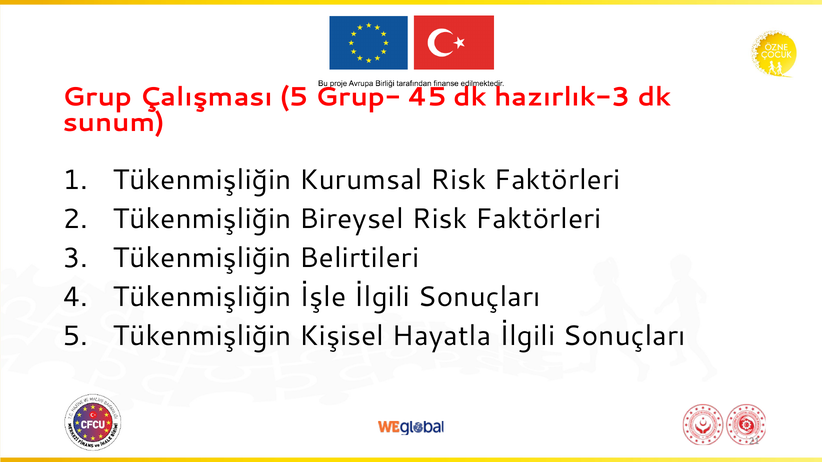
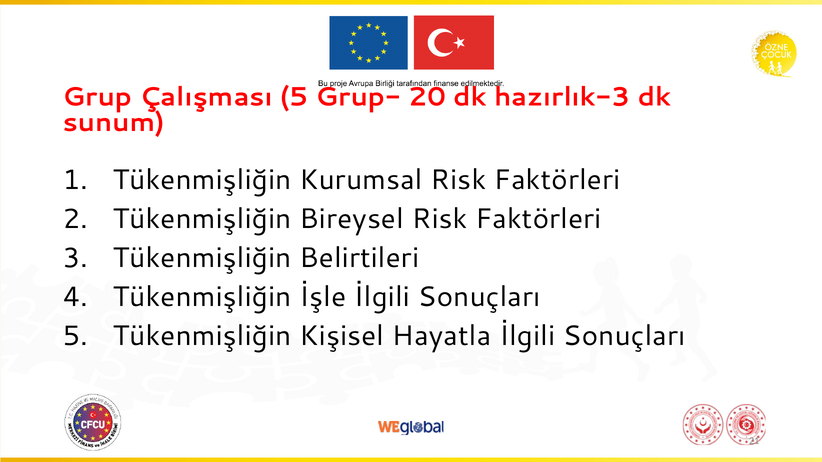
45: 45 -> 20
